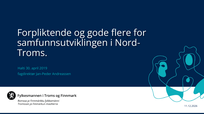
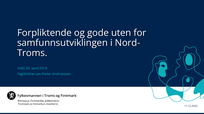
flere: flere -> uten
